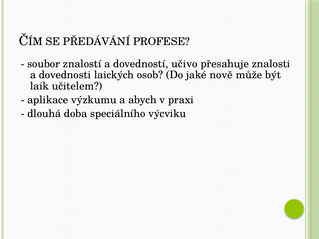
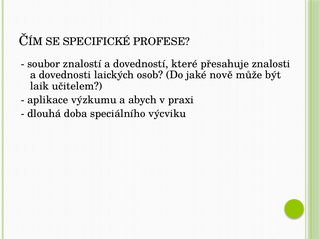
PŘEDÁVÁNÍ: PŘEDÁVÁNÍ -> SPECIFICKÉ
učivo: učivo -> které
